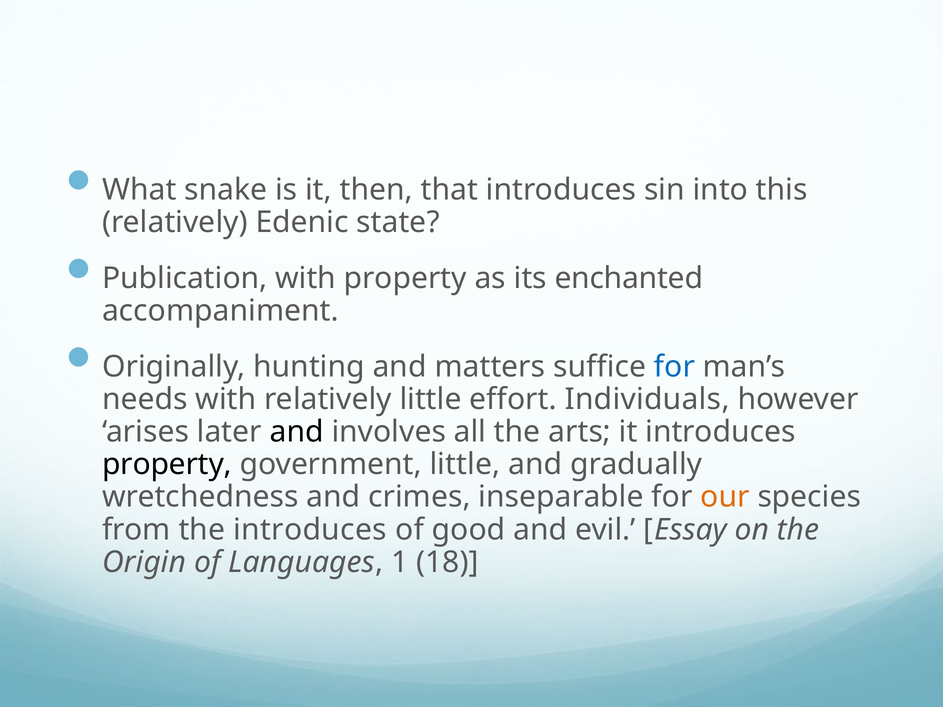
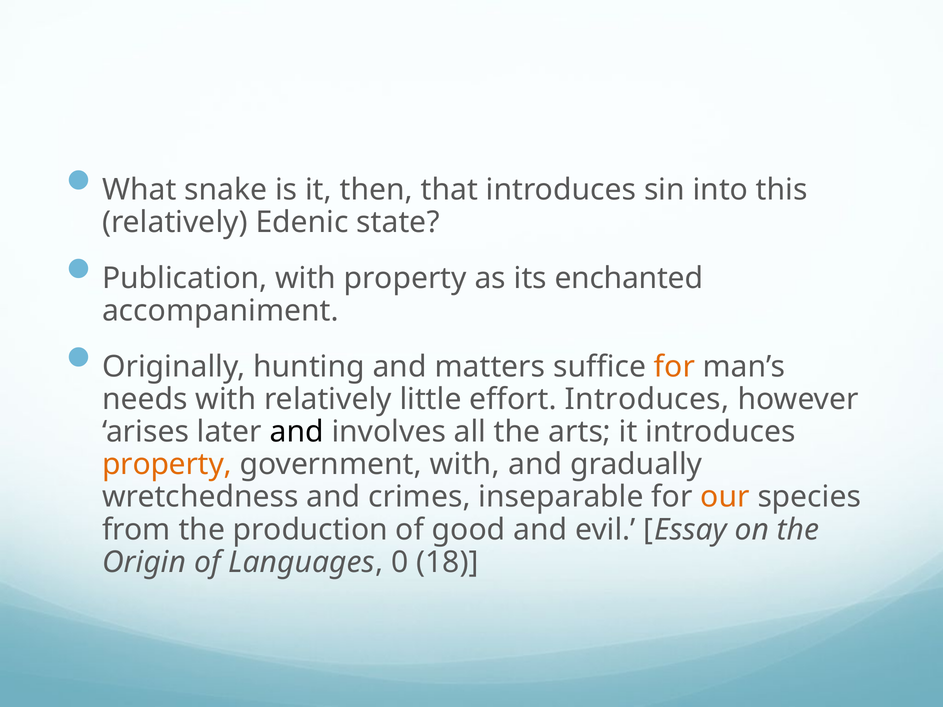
for at (674, 367) colour: blue -> orange
effort Individuals: Individuals -> Introduces
property at (167, 465) colour: black -> orange
government little: little -> with
the introduces: introduces -> production
1: 1 -> 0
